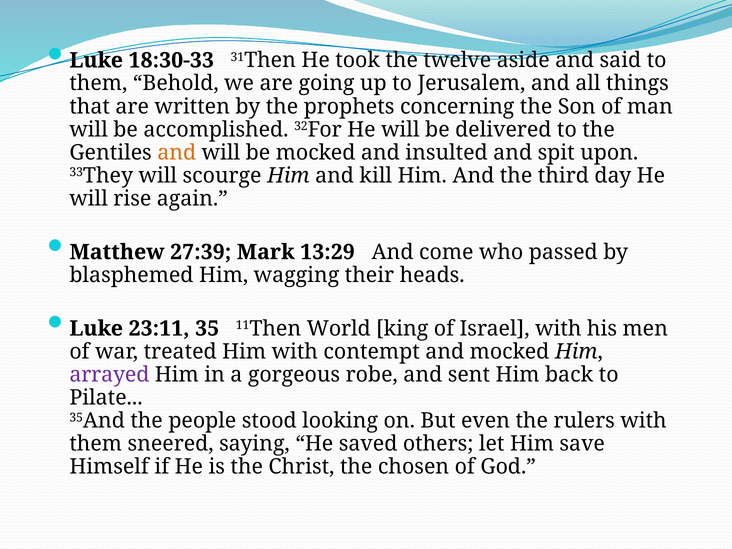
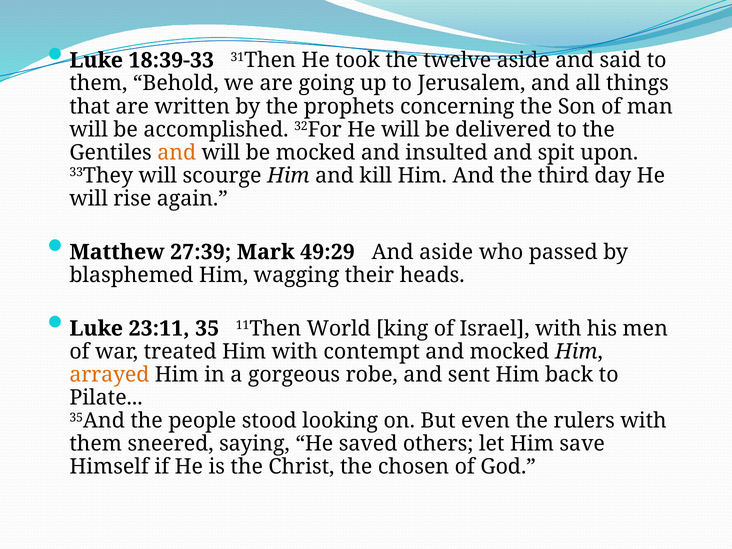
18:30-33: 18:30-33 -> 18:39-33
13:29: 13:29 -> 49:29
And come: come -> aside
arrayed colour: purple -> orange
